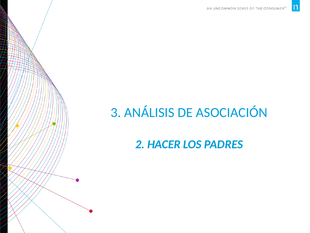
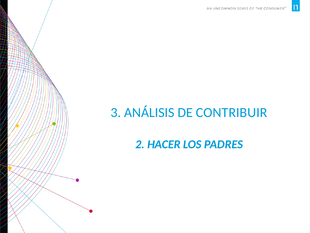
ASOCIACIÓN: ASOCIACIÓN -> CONTRIBUIR
